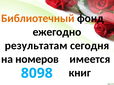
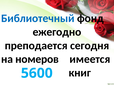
Библиотечный colour: orange -> blue
результатам: результатам -> преподается
8098: 8098 -> 5600
